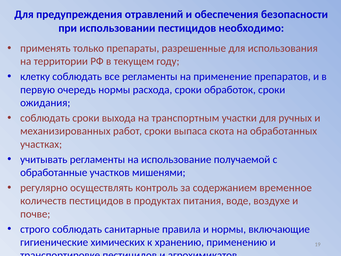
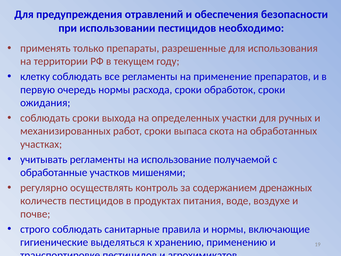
транспортным: транспортным -> определенных
временное: временное -> дренажных
химических: химических -> выделяться
